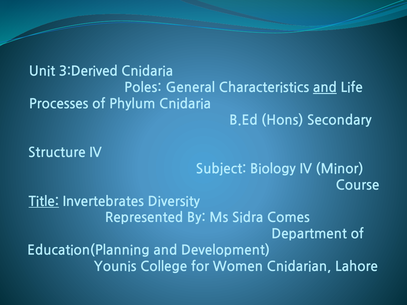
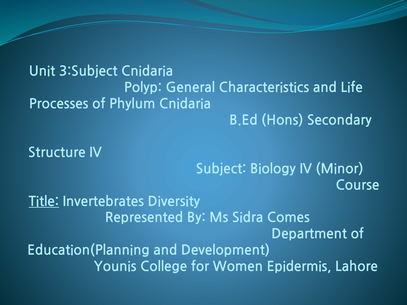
3:Derived: 3:Derived -> 3:Subject
Poles: Poles -> Polyp
and at (325, 88) underline: present -> none
Cnidarian: Cnidarian -> Epidermis
